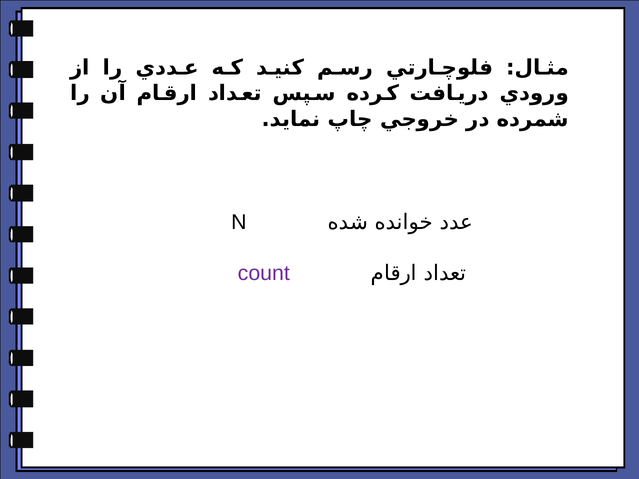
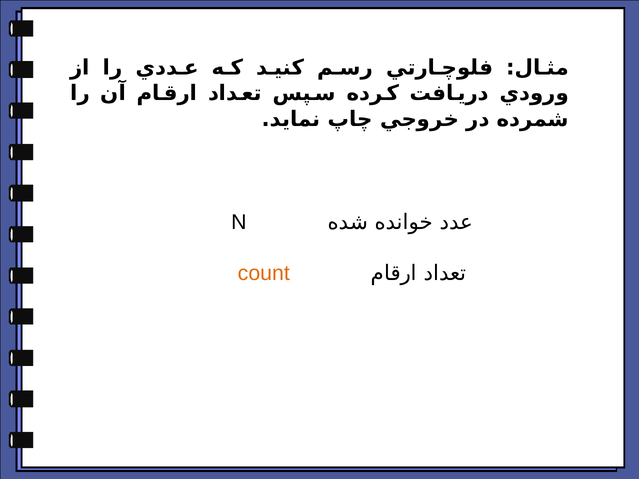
count colour: purple -> orange
